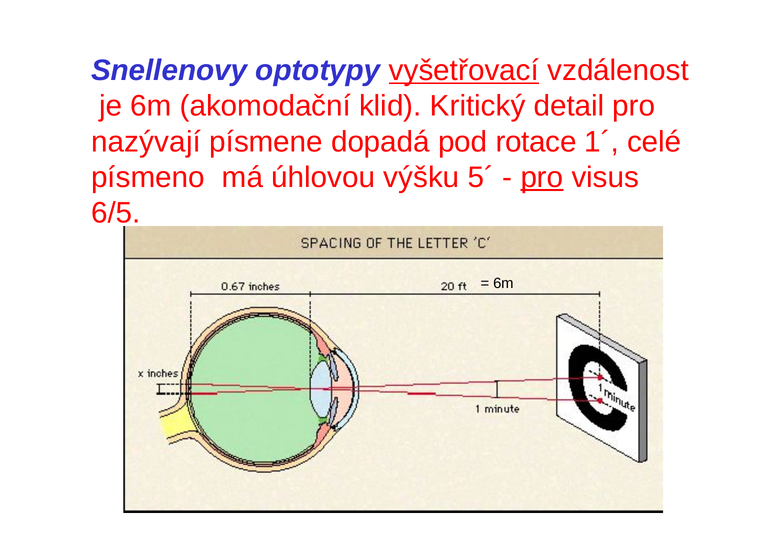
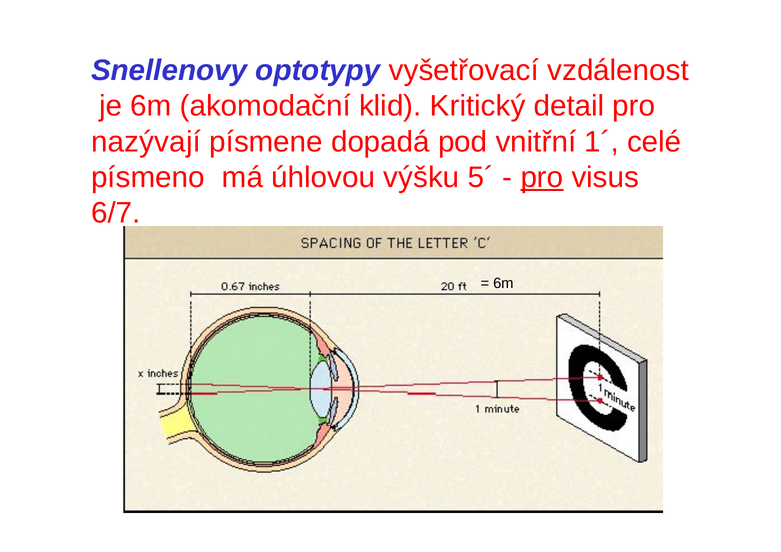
vyšetřovací underline: present -> none
rotace: rotace -> vnitřní
6/5: 6/5 -> 6/7
